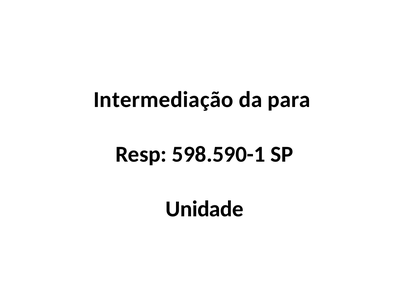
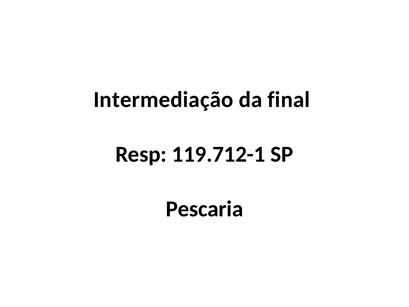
para: para -> final
598.590-1: 598.590-1 -> 119.712-1
Unidade: Unidade -> Pescaria
